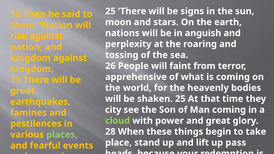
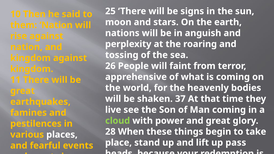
shaken 25: 25 -> 37
city: city -> live
places colour: light green -> white
